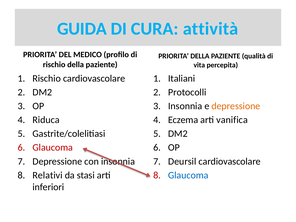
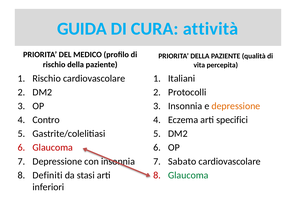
Riduca: Riduca -> Contro
vanifica: vanifica -> specifici
Deursil: Deursil -> Sabato
Relativi: Relativi -> Definiti
Glaucoma at (188, 175) colour: blue -> green
